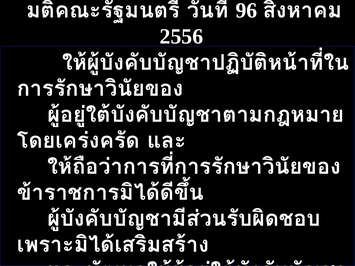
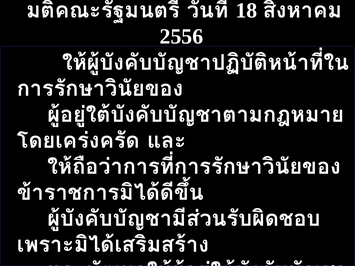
96: 96 -> 18
